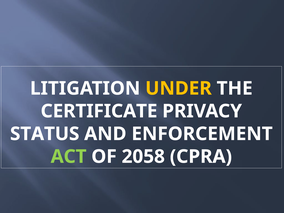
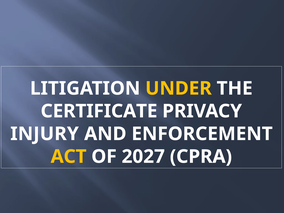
STATUS: STATUS -> INJURY
ACT colour: light green -> yellow
2058: 2058 -> 2027
